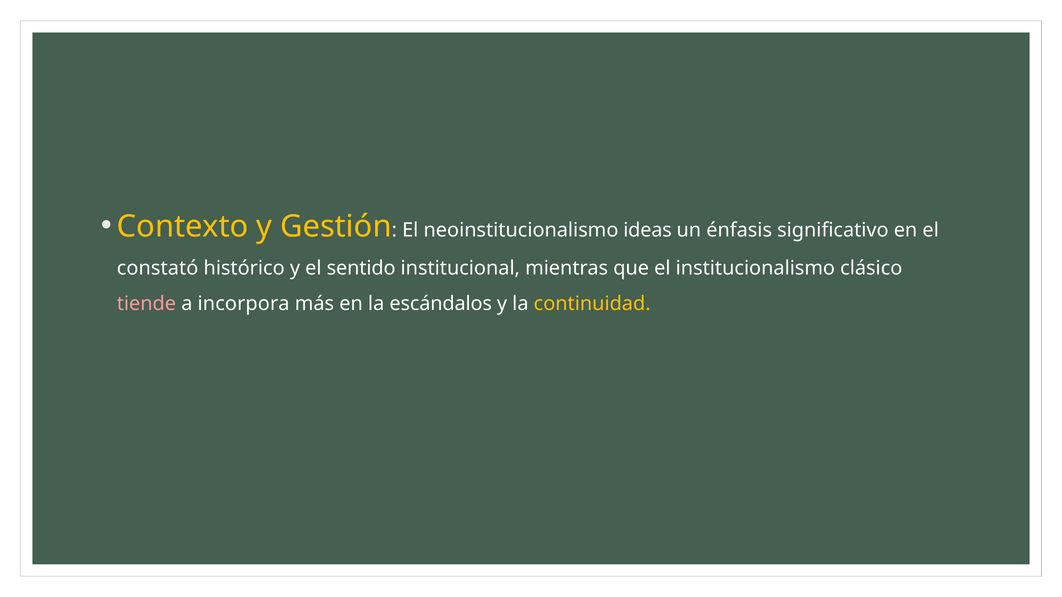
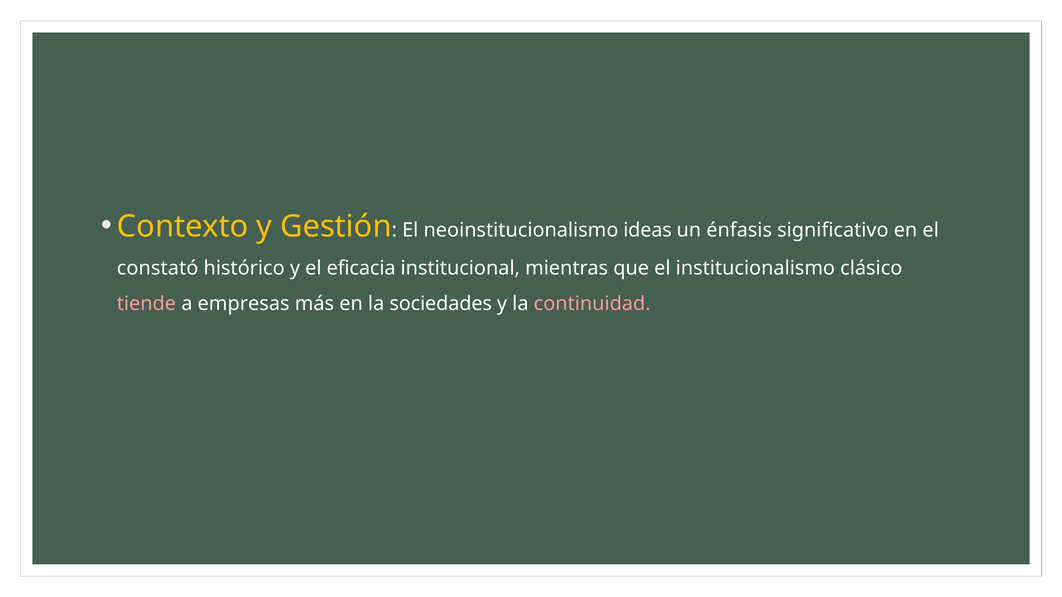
sentido: sentido -> eficacia
incorpora: incorpora -> empresas
escándalos: escándalos -> sociedades
continuidad colour: yellow -> pink
